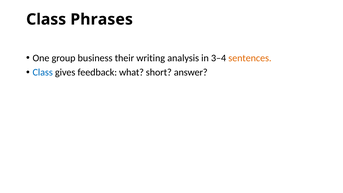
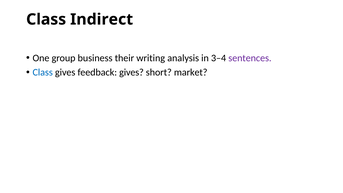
Phrases: Phrases -> Indirect
sentences colour: orange -> purple
feedback what: what -> gives
answer: answer -> market
